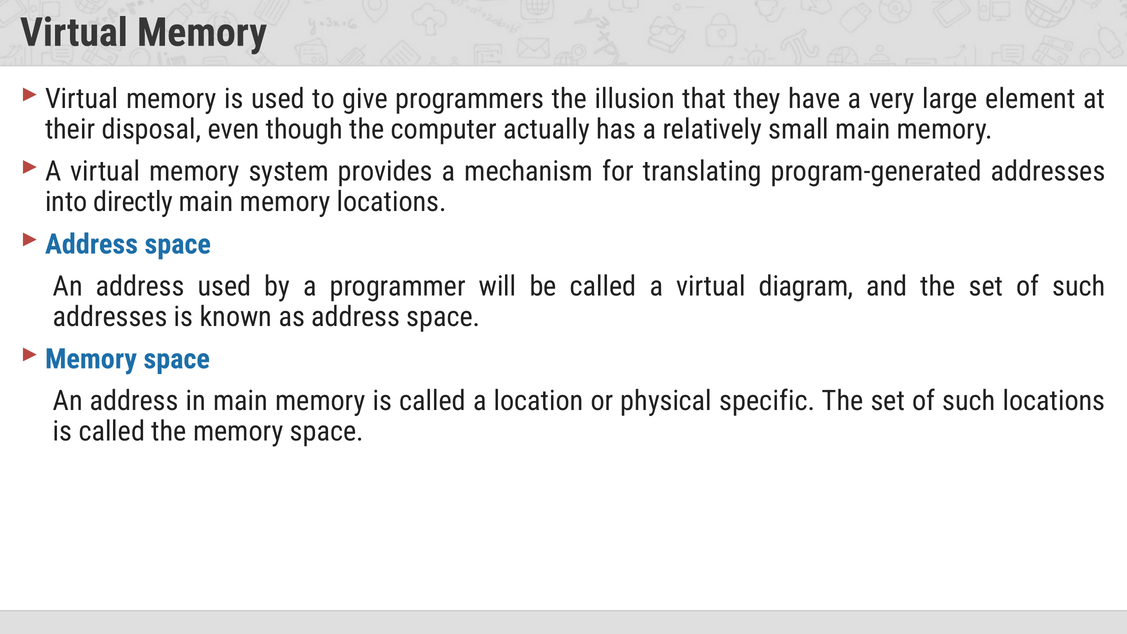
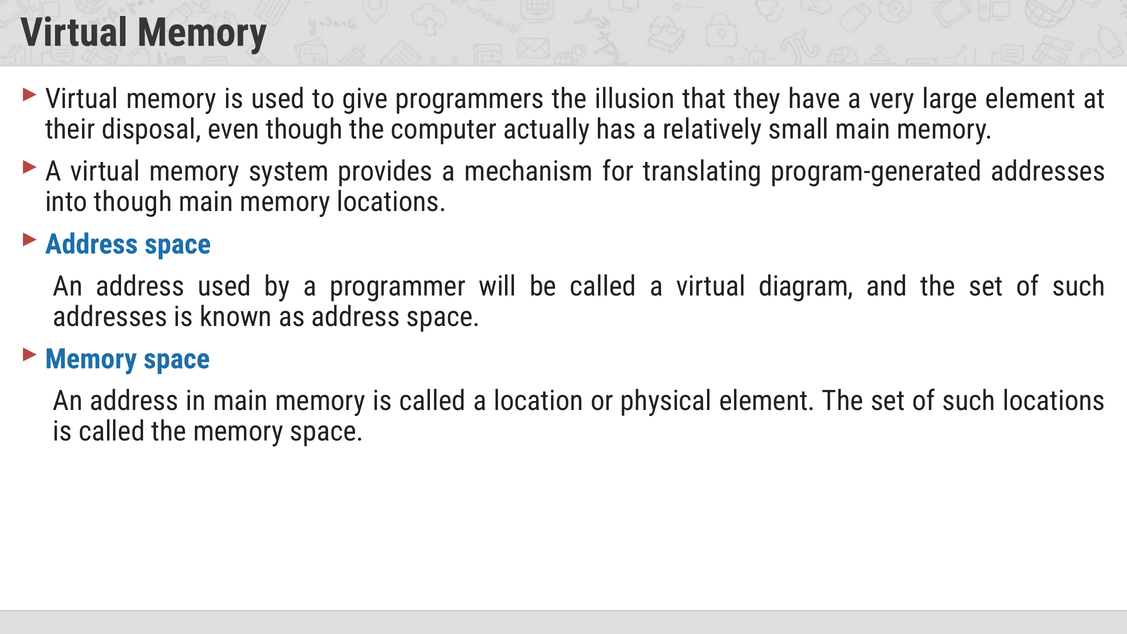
into directly: directly -> though
physical specific: specific -> element
